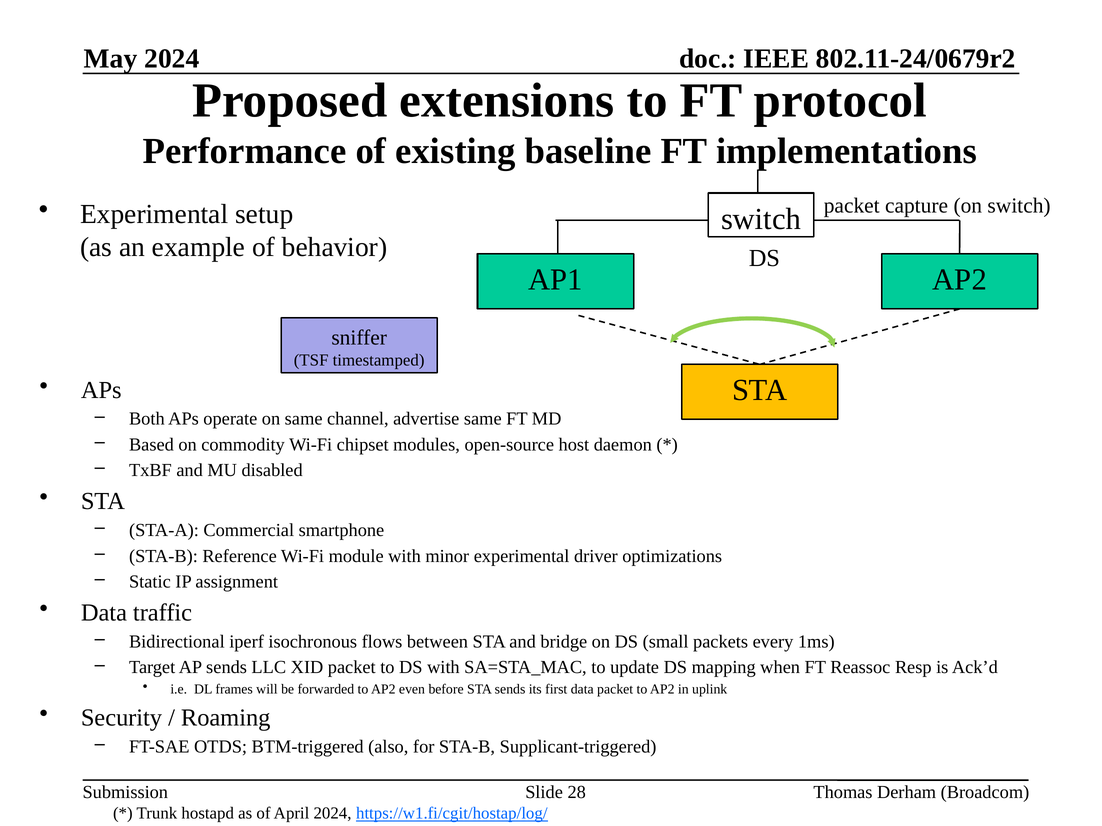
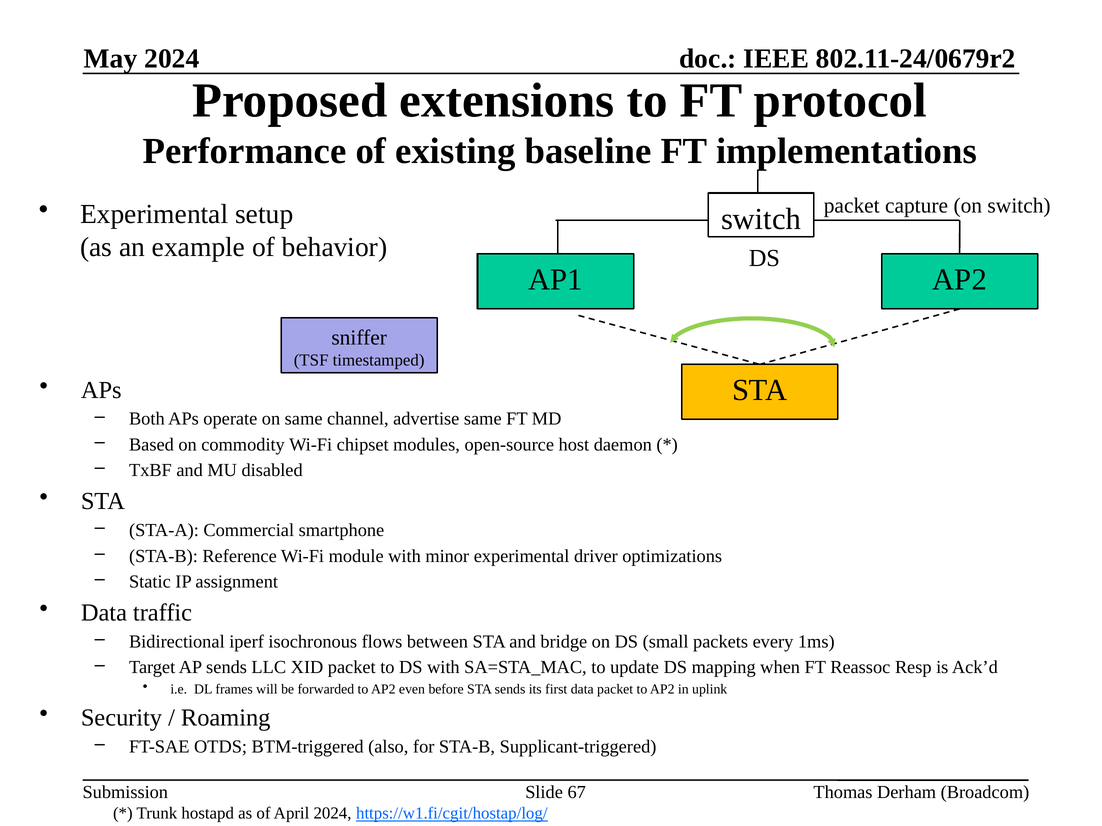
28: 28 -> 67
